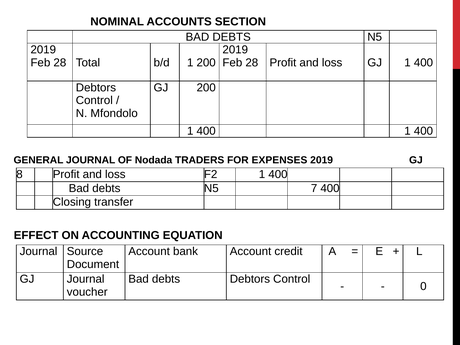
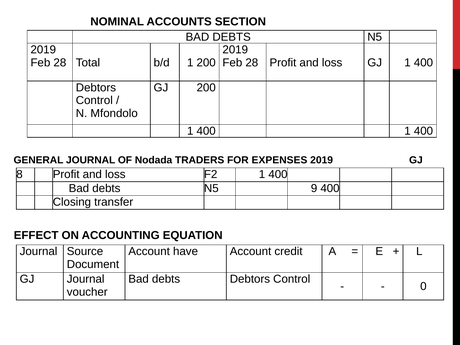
7: 7 -> 9
bank: bank -> have
